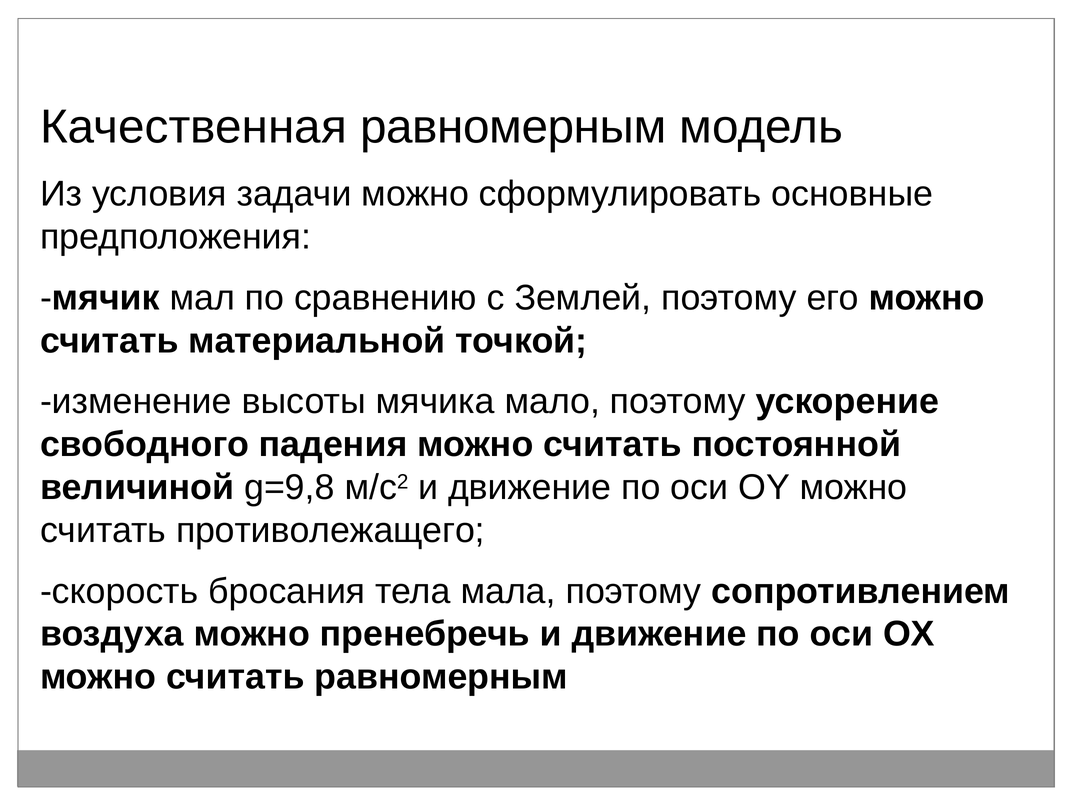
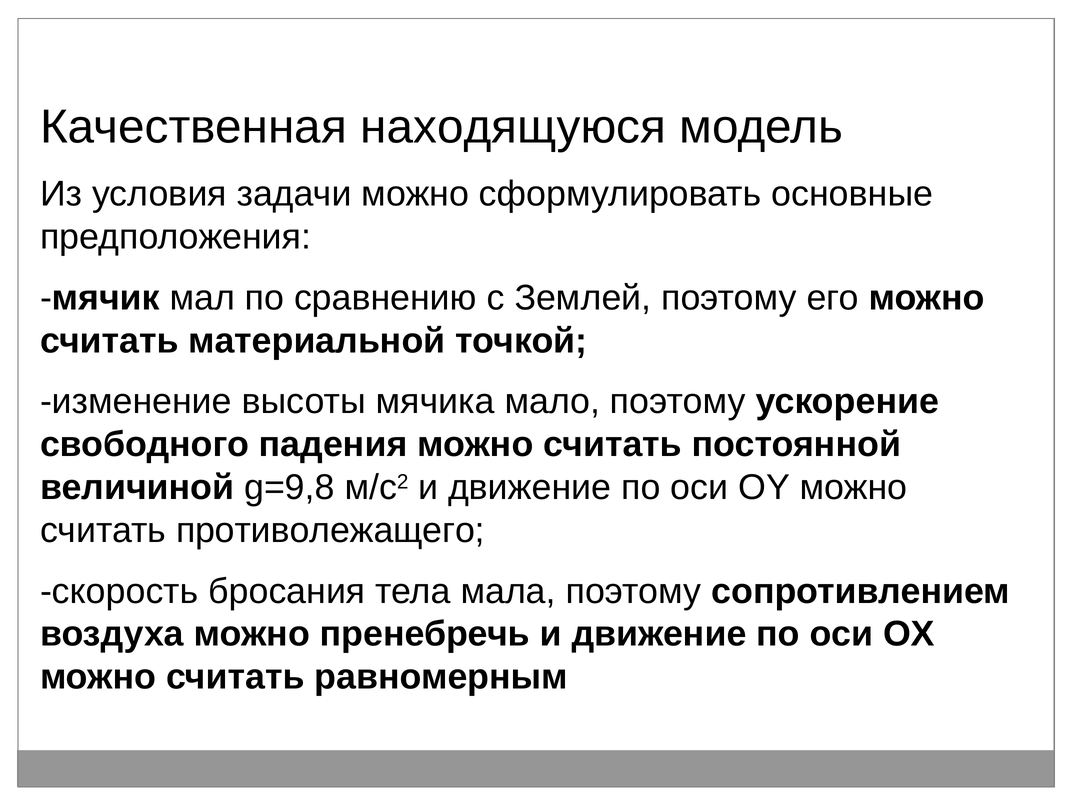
Качественная равномерным: равномерным -> находящуюся
